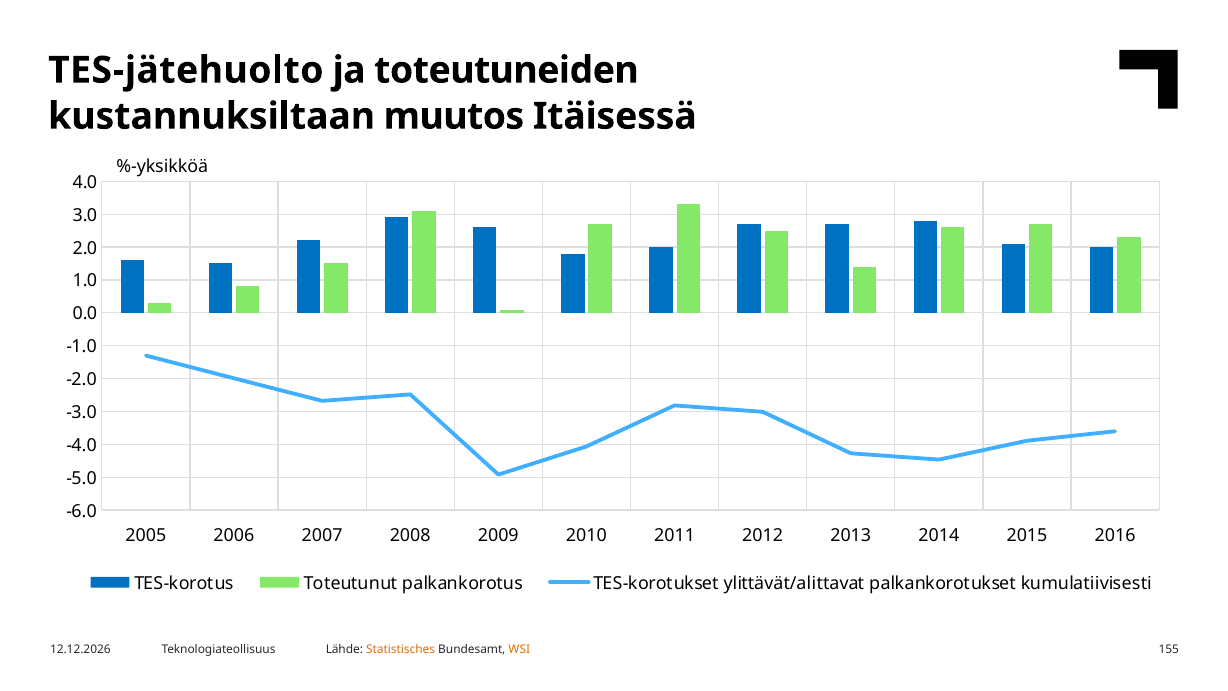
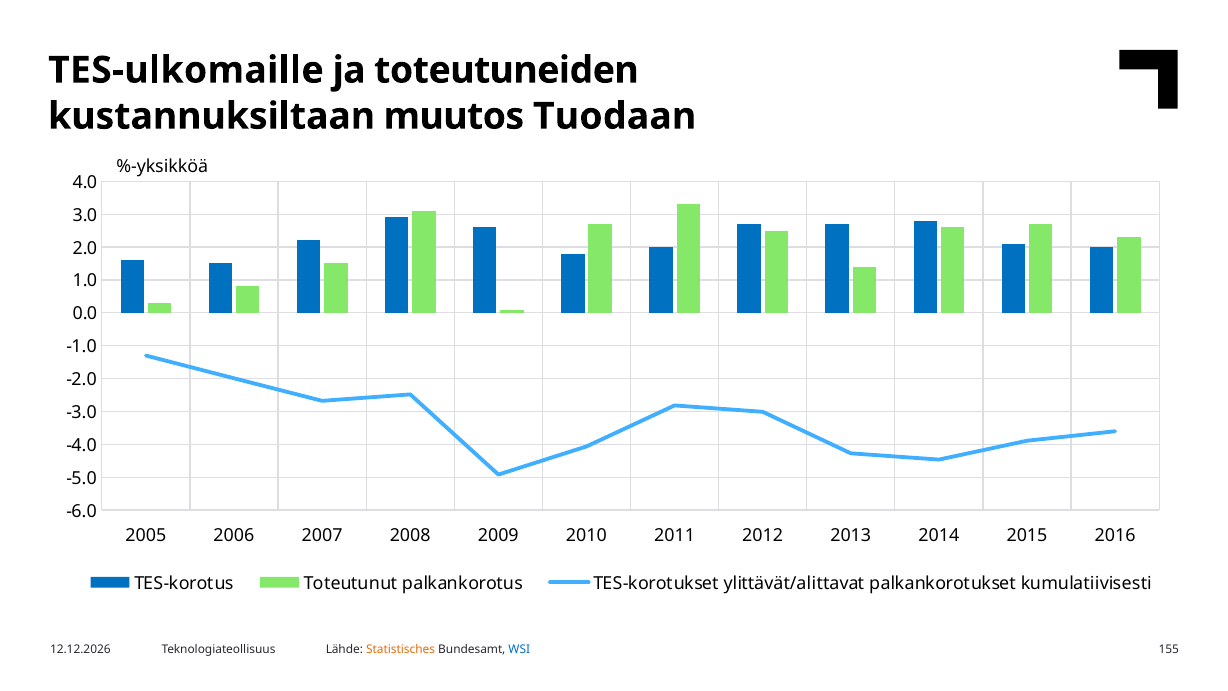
TES-jätehuolto: TES-jätehuolto -> TES-ulkomaille
Itäisessä: Itäisessä -> Tuodaan
WSI colour: orange -> blue
